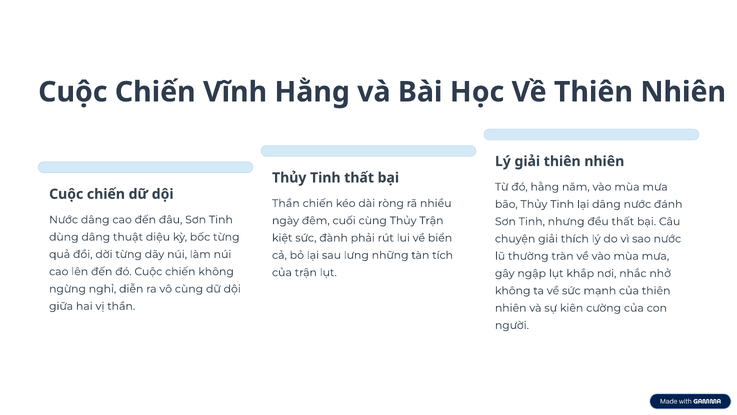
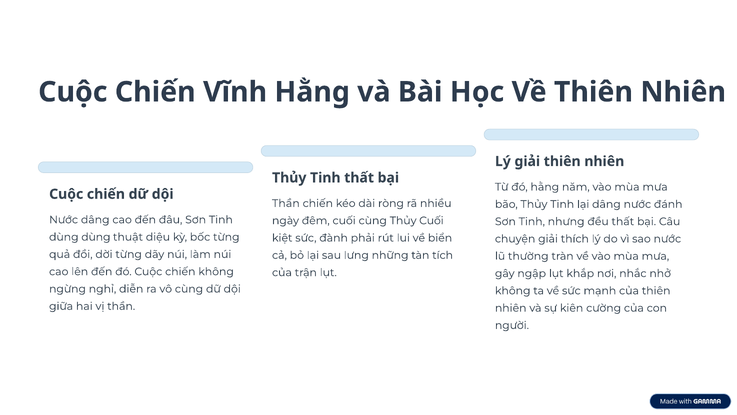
Thủy Trận: Trận -> Cuối
dùng dâng: dâng -> dùng
